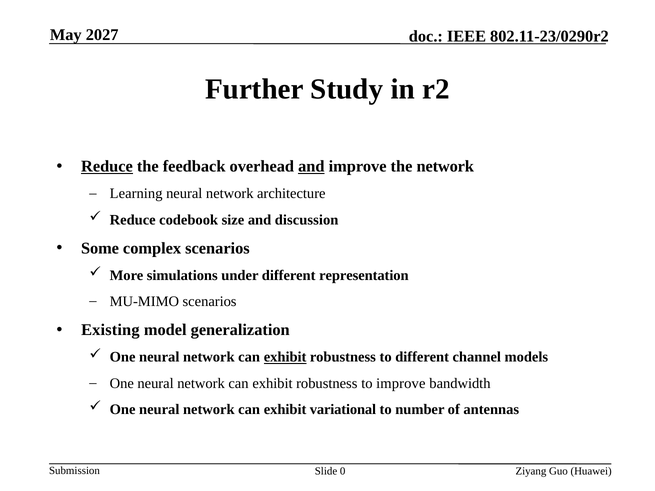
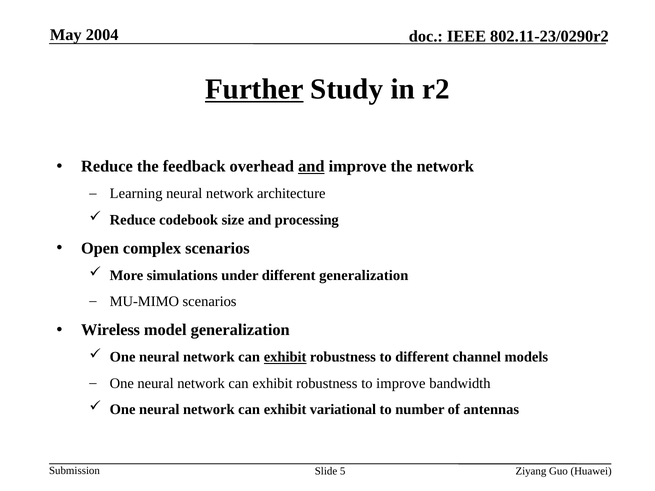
2027: 2027 -> 2004
Further underline: none -> present
Reduce at (107, 167) underline: present -> none
discussion: discussion -> processing
Some: Some -> Open
different representation: representation -> generalization
Existing: Existing -> Wireless
0: 0 -> 5
